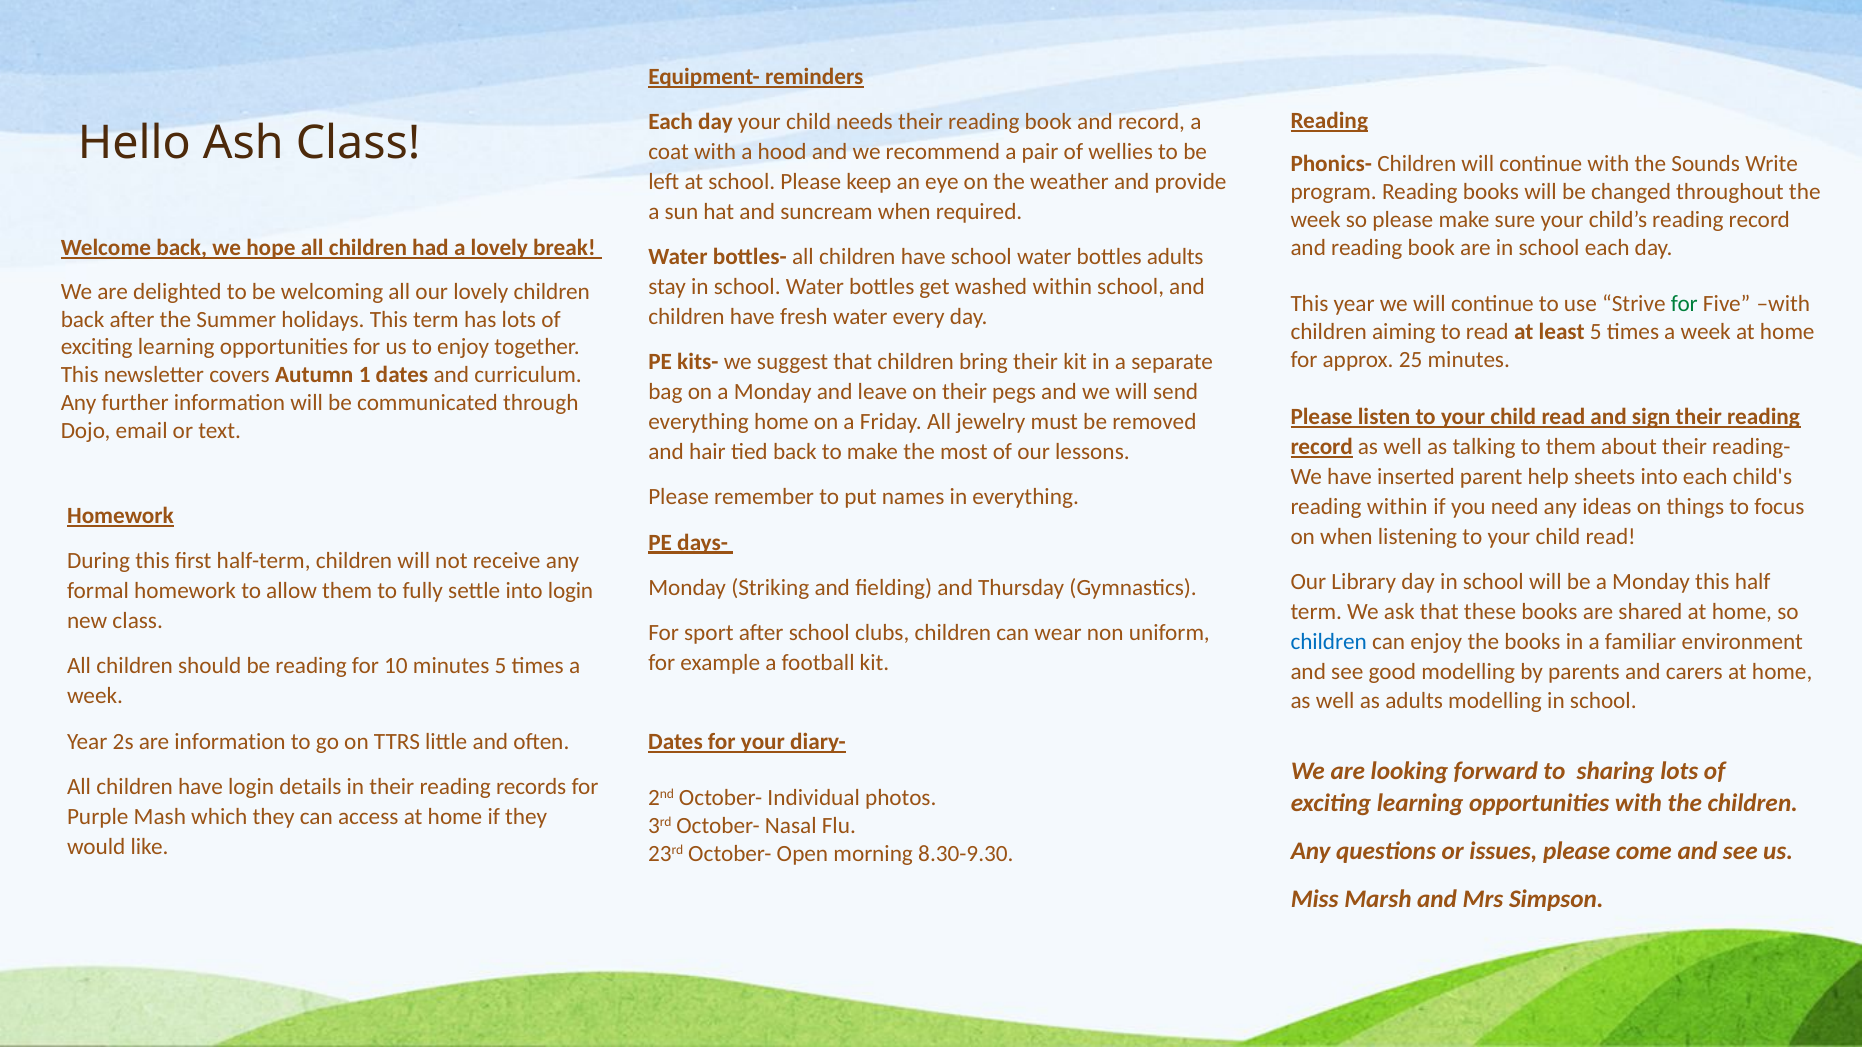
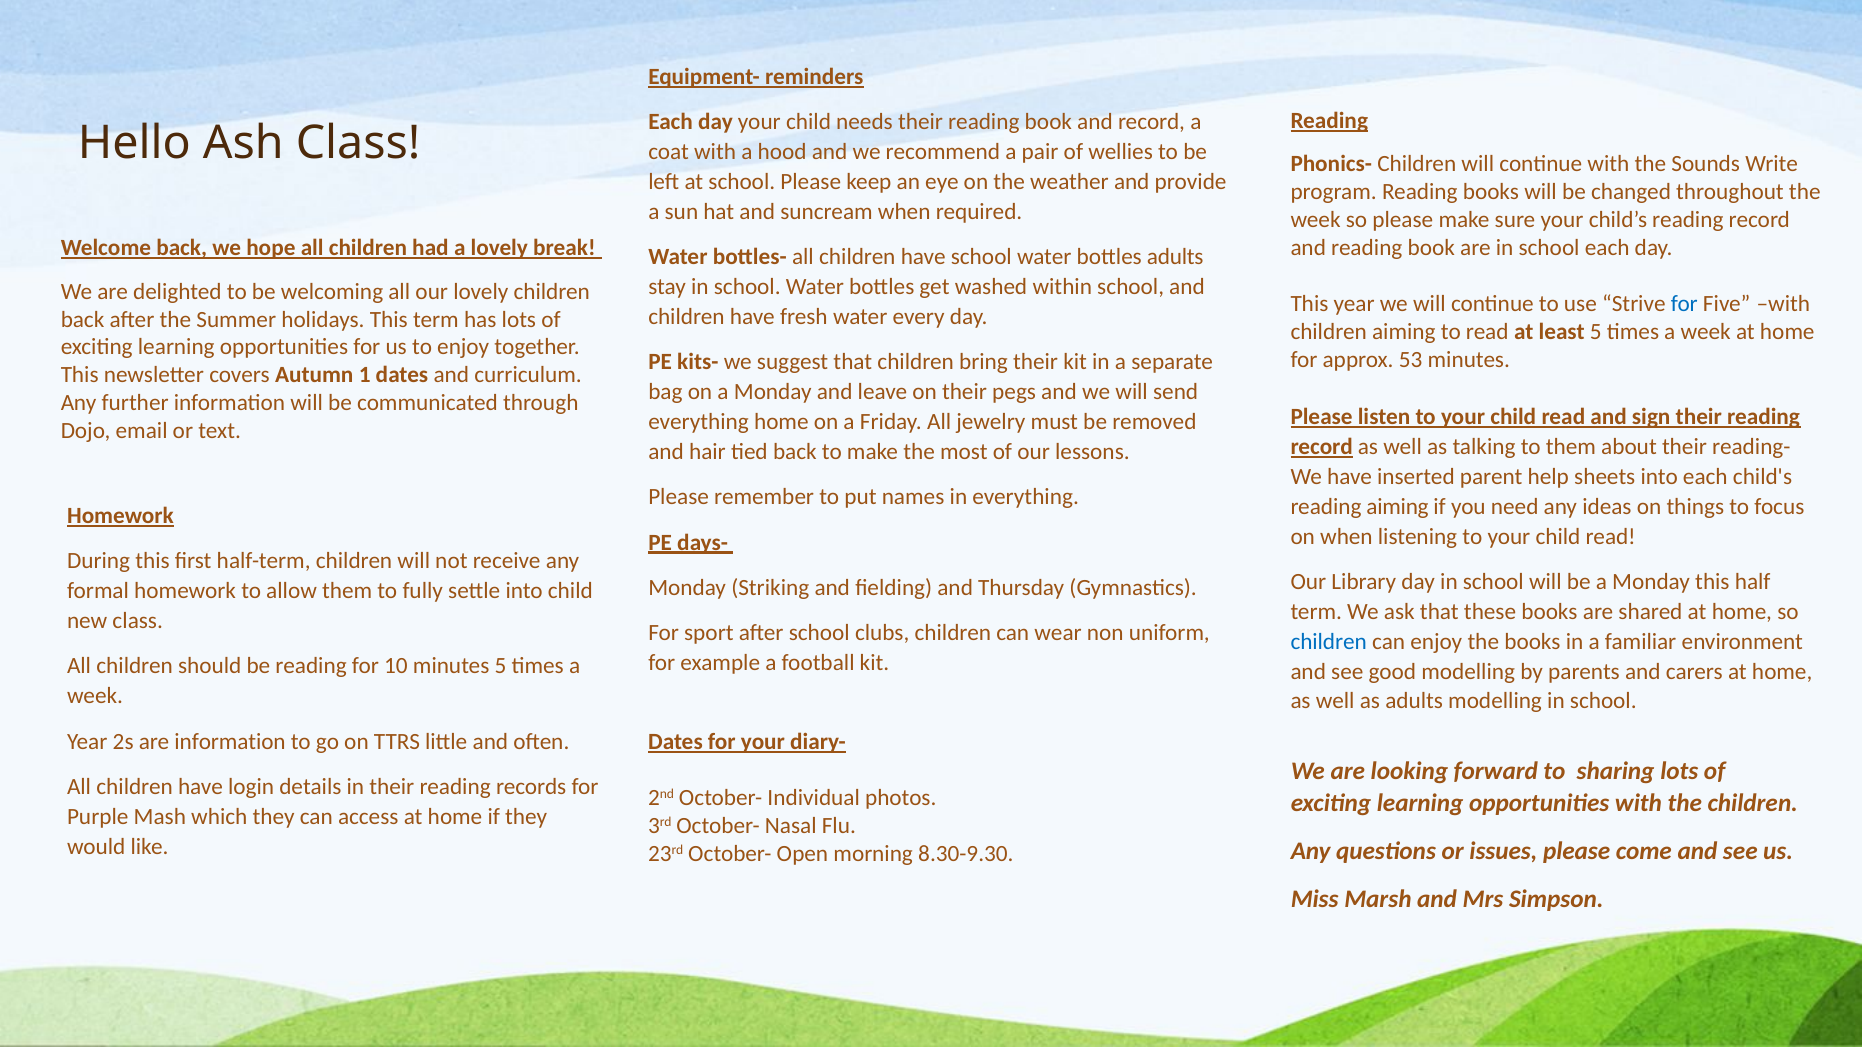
for at (1684, 304) colour: green -> blue
25: 25 -> 53
reading within: within -> aiming
into login: login -> child
